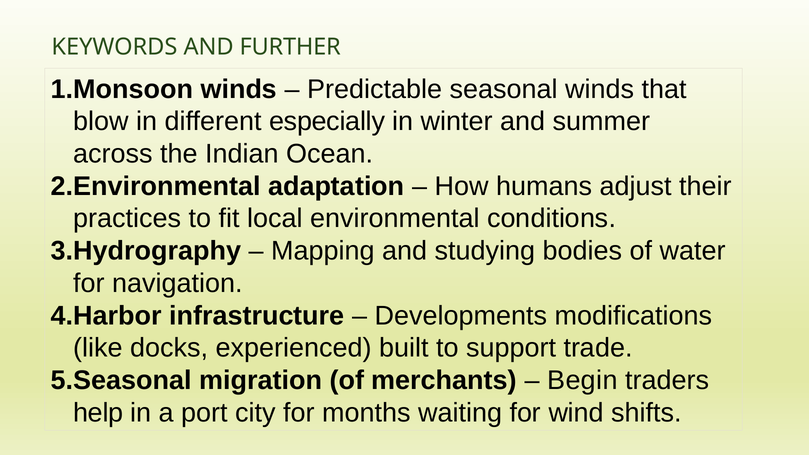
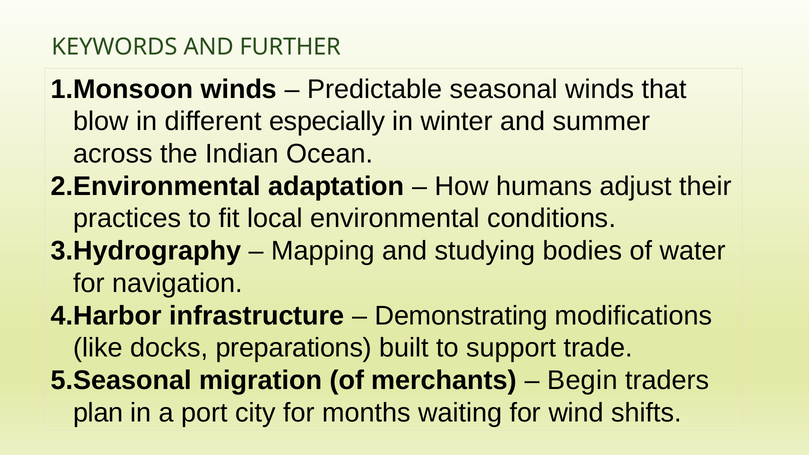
Developments: Developments -> Demonstrating
experienced: experienced -> preparations
help: help -> plan
